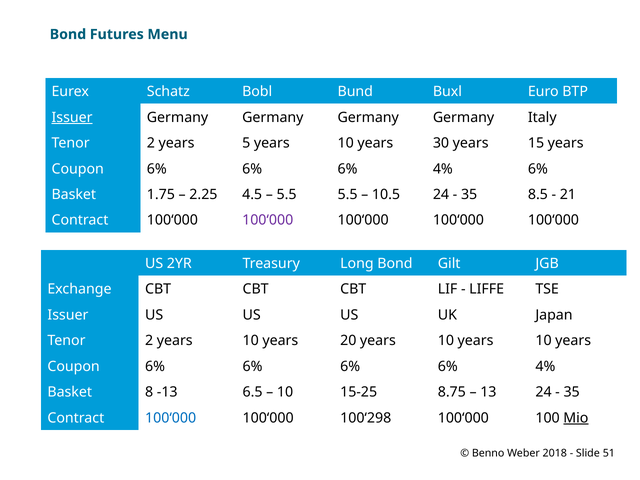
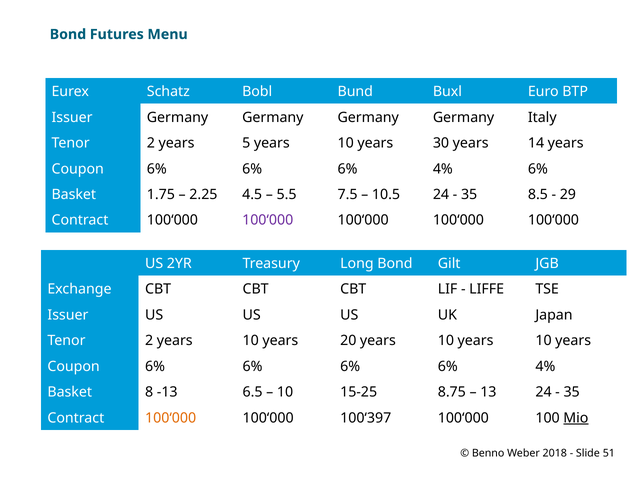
Issuer at (72, 117) underline: present -> none
15: 15 -> 14
5.5 5.5: 5.5 -> 7.5
21: 21 -> 29
100‘000 at (171, 418) colour: blue -> orange
100‘298: 100‘298 -> 100‘397
